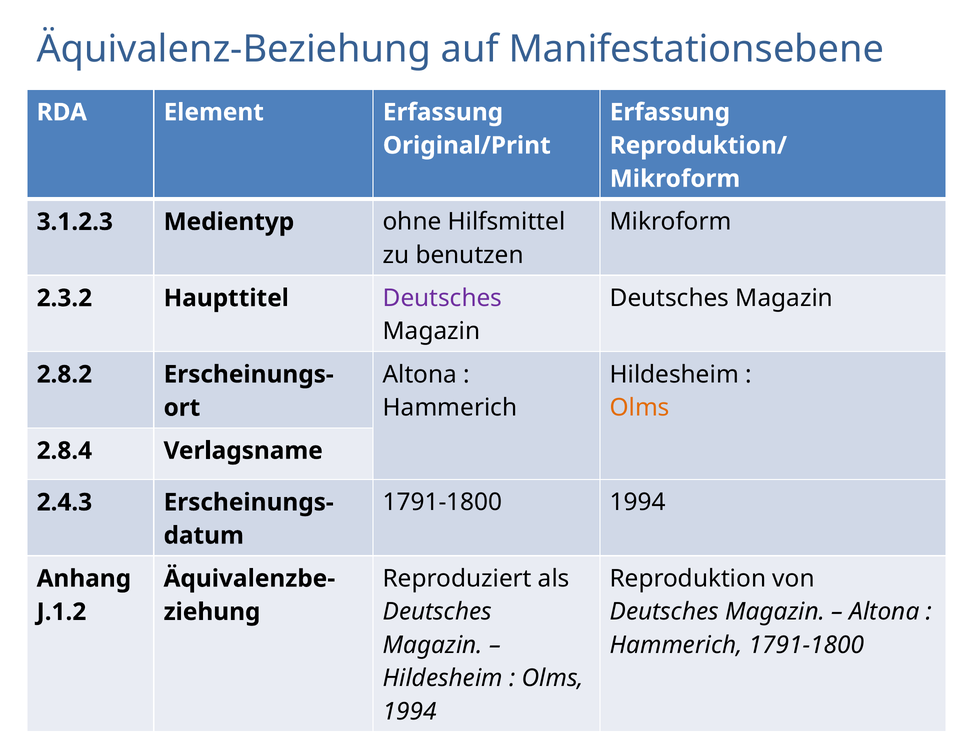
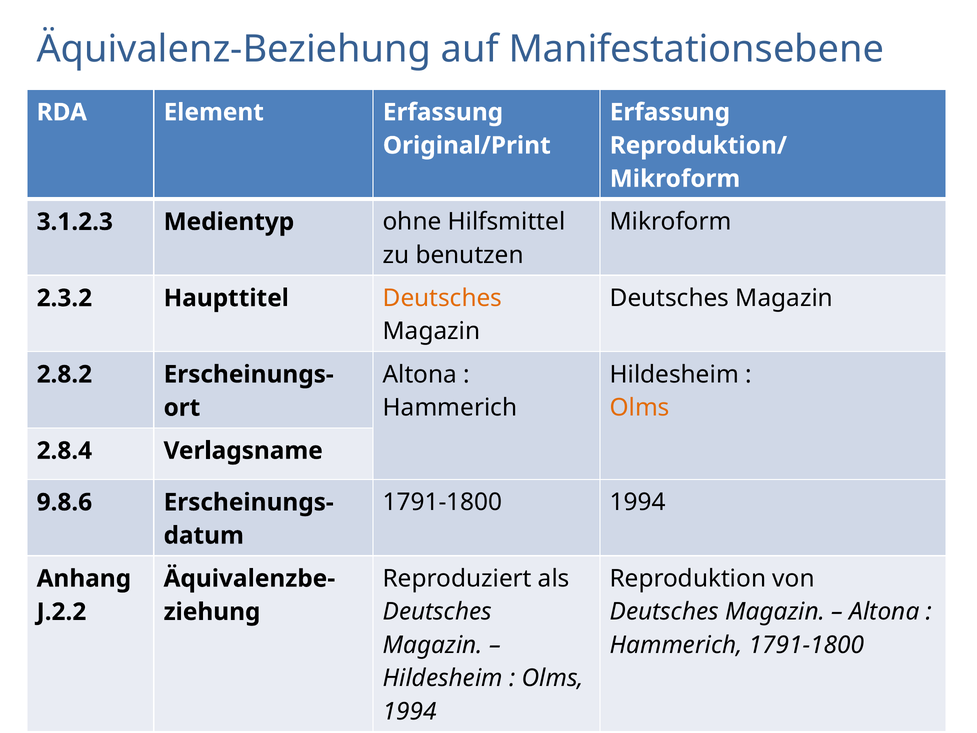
Deutsches at (443, 298) colour: purple -> orange
2.4.3: 2.4.3 -> 9.8.6
J.1.2: J.1.2 -> J.2.2
